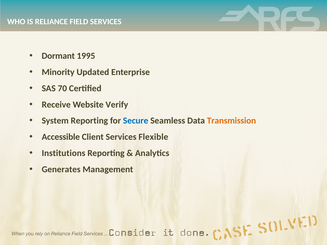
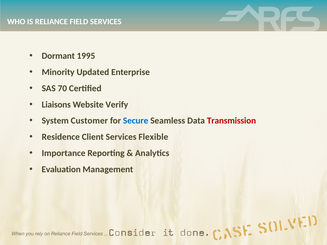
Receive: Receive -> Liaisons
System Reporting: Reporting -> Customer
Transmission colour: orange -> red
Accessible: Accessible -> Residence
Institutions: Institutions -> Importance
Generates: Generates -> Evaluation
